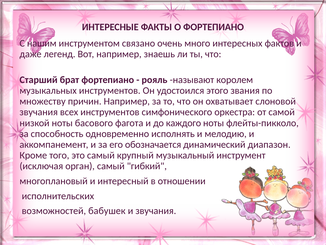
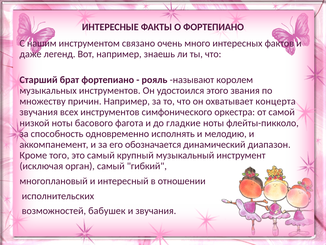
слоновой: слоновой -> концерта
каждого: каждого -> гладкие
